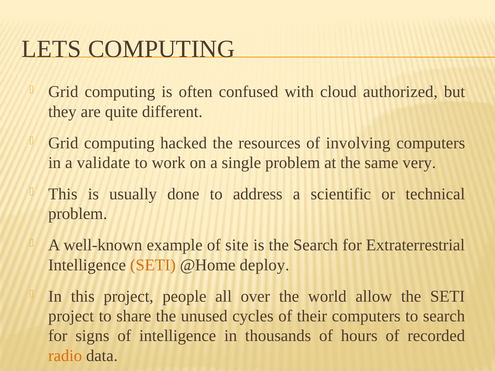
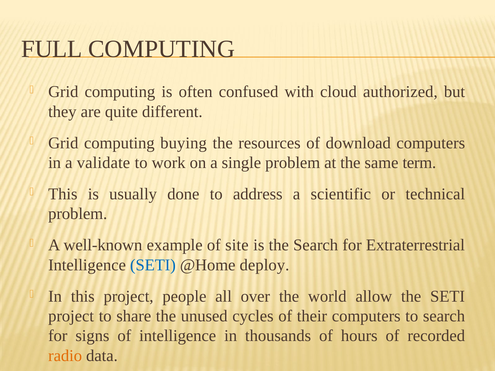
LETS: LETS -> FULL
hacked: hacked -> buying
involving: involving -> download
very: very -> term
SETI at (153, 265) colour: orange -> blue
